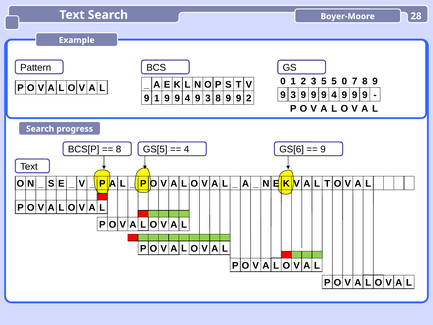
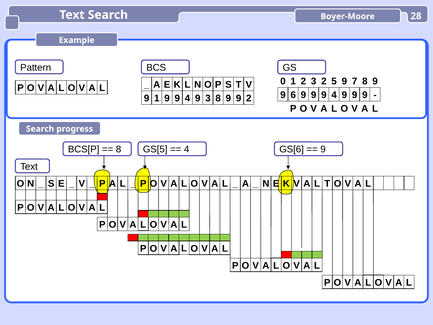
3 5: 5 -> 2
5 0: 0 -> 9
3 at (293, 95): 3 -> 6
